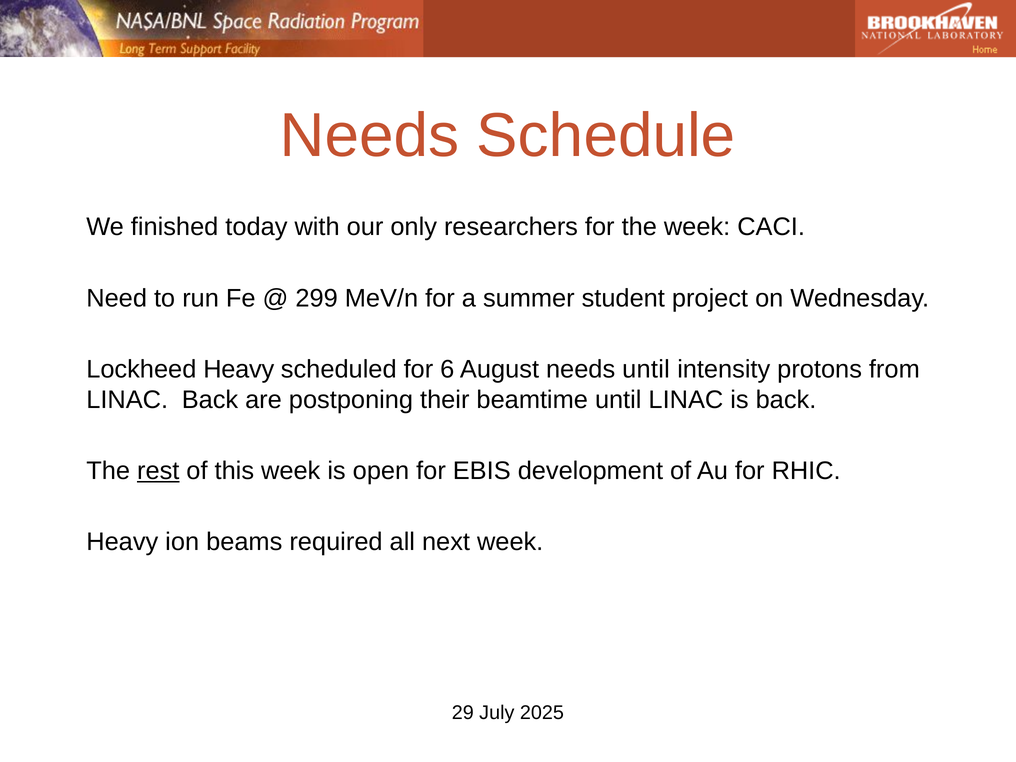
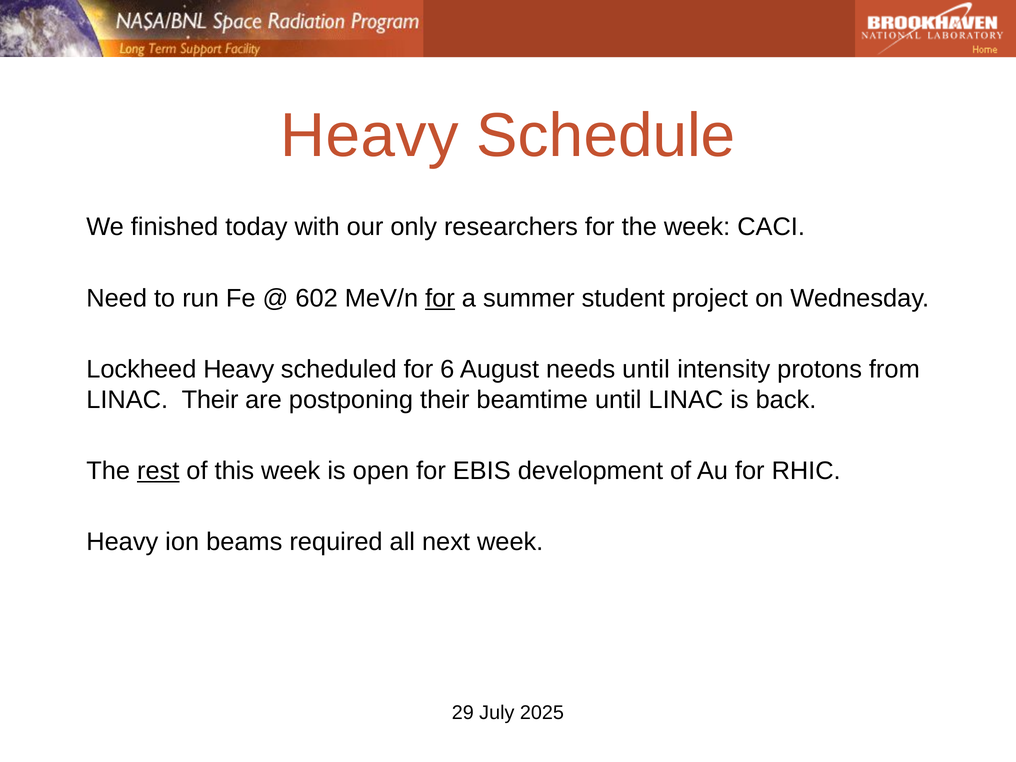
Needs at (370, 136): Needs -> Heavy
299: 299 -> 602
for at (440, 298) underline: none -> present
LINAC Back: Back -> Their
